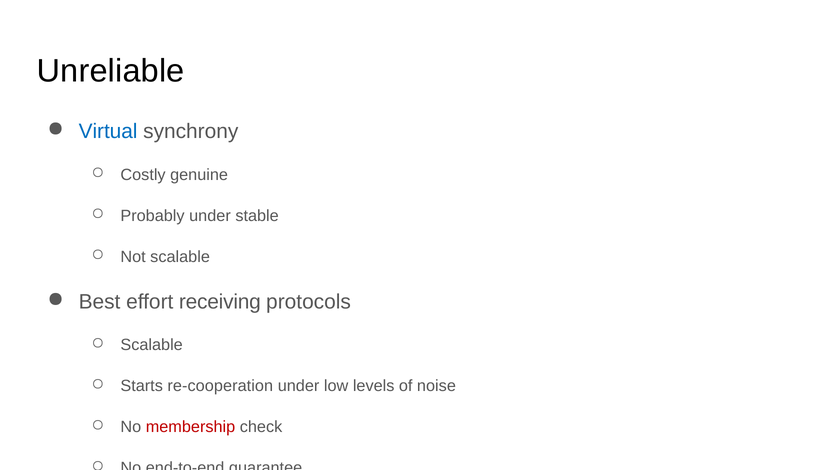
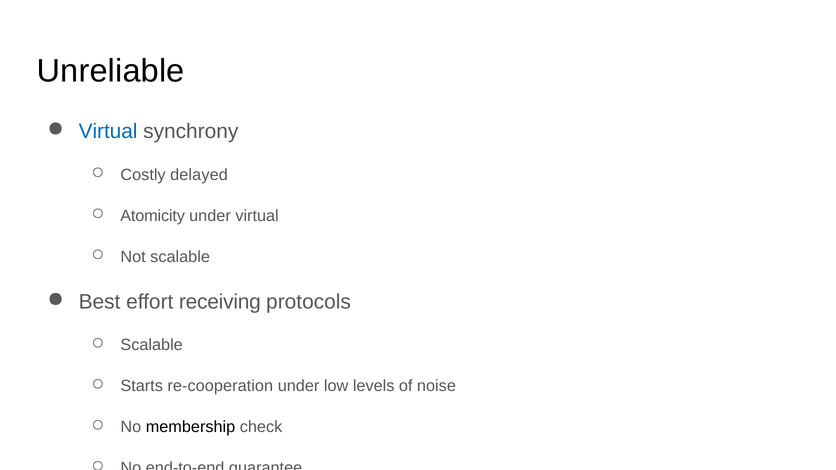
genuine: genuine -> delayed
Probably: Probably -> Atomicity
under stable: stable -> virtual
membership colour: red -> black
